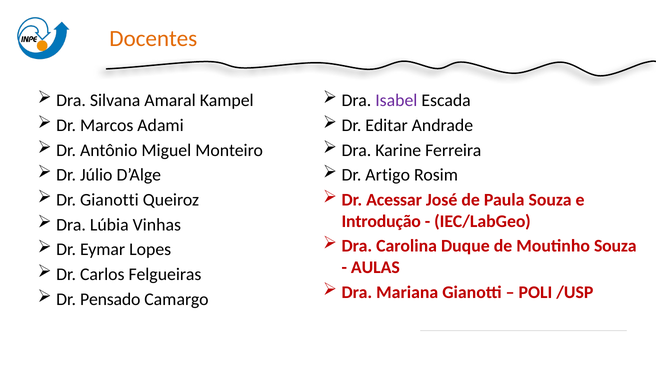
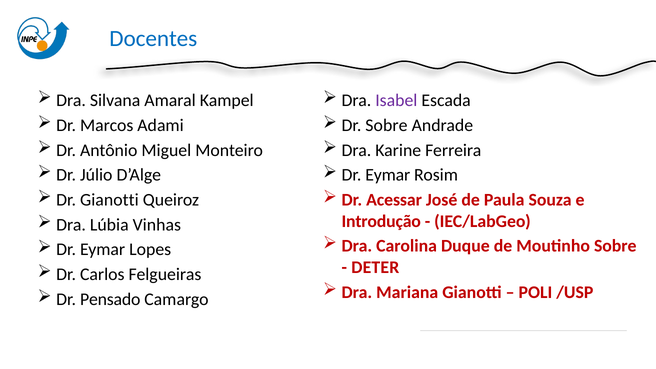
Docentes colour: orange -> blue
Dr Editar: Editar -> Sobre
Artigo at (388, 175): Artigo -> Eymar
Moutinho Souza: Souza -> Sobre
AULAS: AULAS -> DETER
